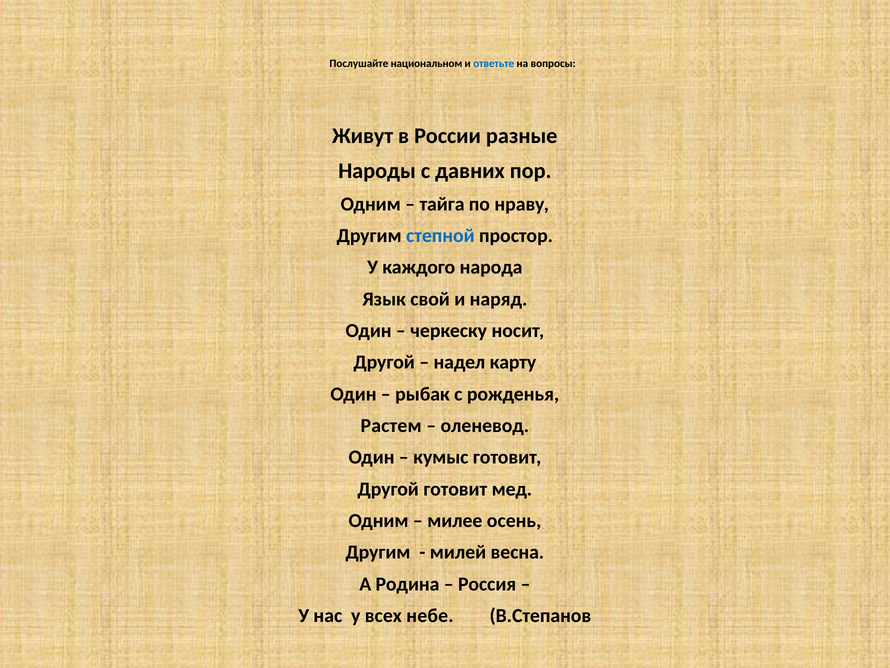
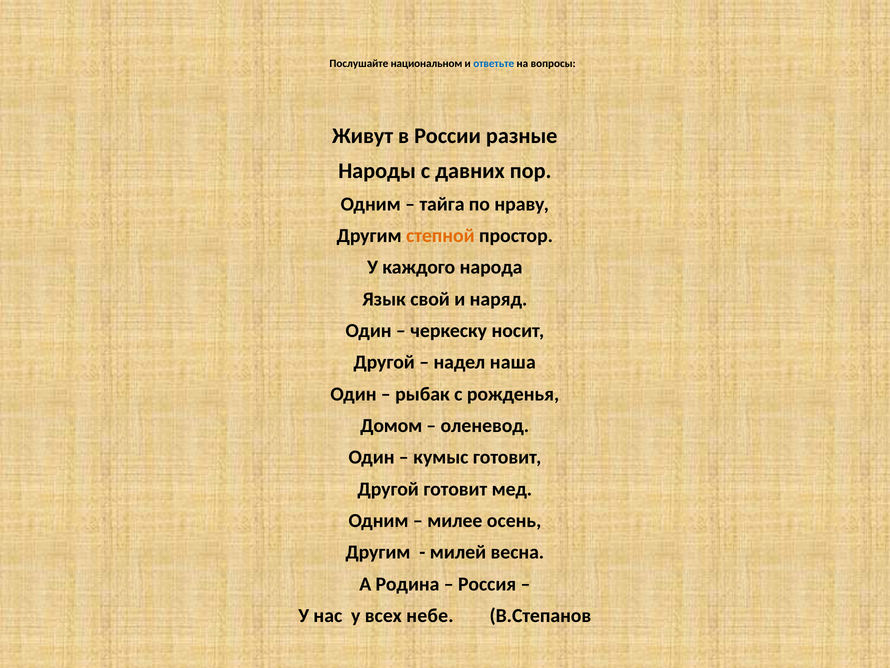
степной colour: blue -> orange
карту: карту -> наша
Растем: Растем -> Домом
